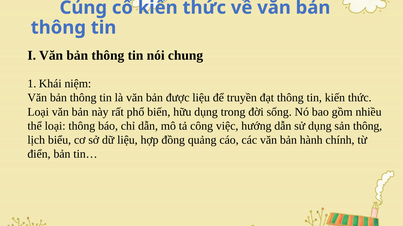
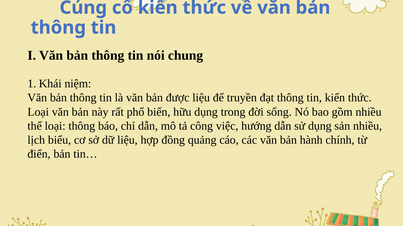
sản thông: thông -> nhiều
